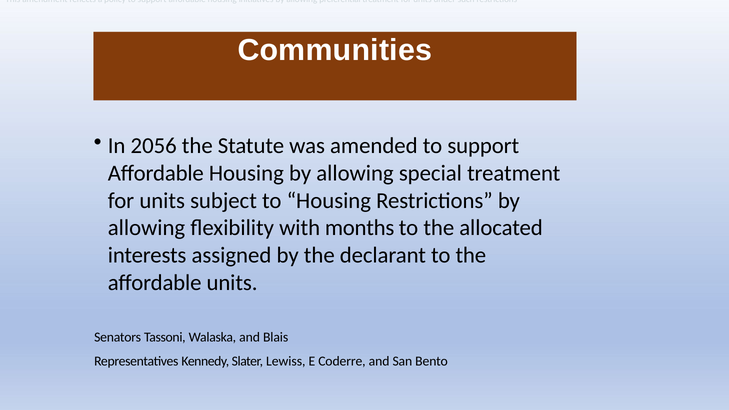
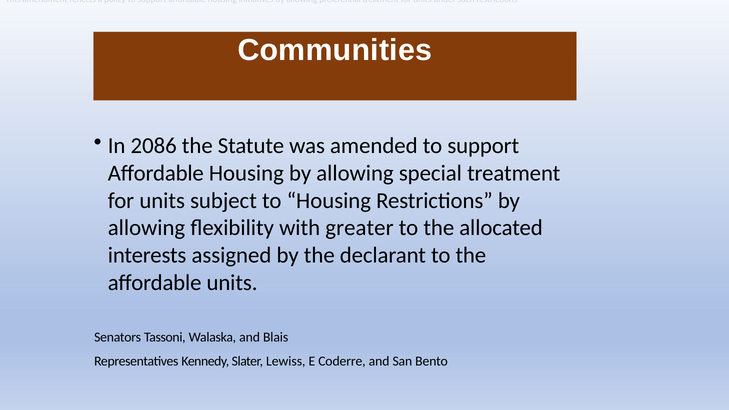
2056: 2056 -> 2086
months: months -> greater
